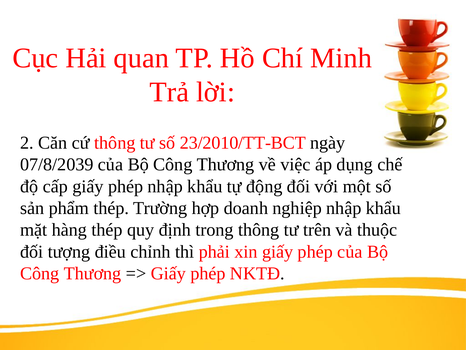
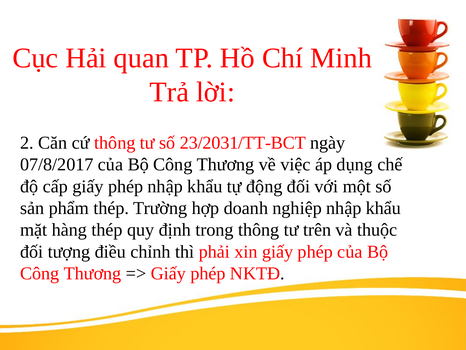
23/2010/TT-BCT: 23/2010/TT-BCT -> 23/2031/TT-BCT
07/8/2039: 07/8/2039 -> 07/8/2017
